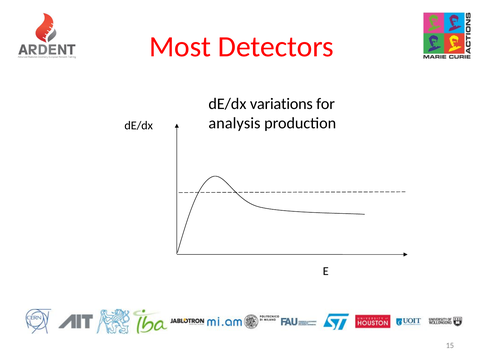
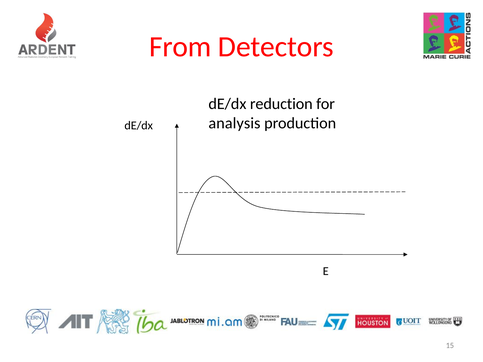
Most: Most -> From
variations: variations -> reduction
